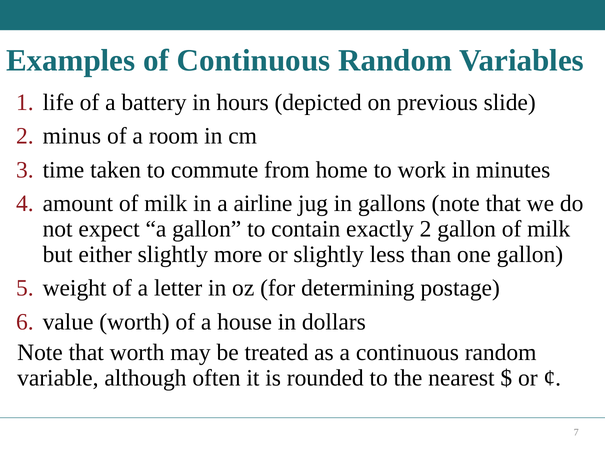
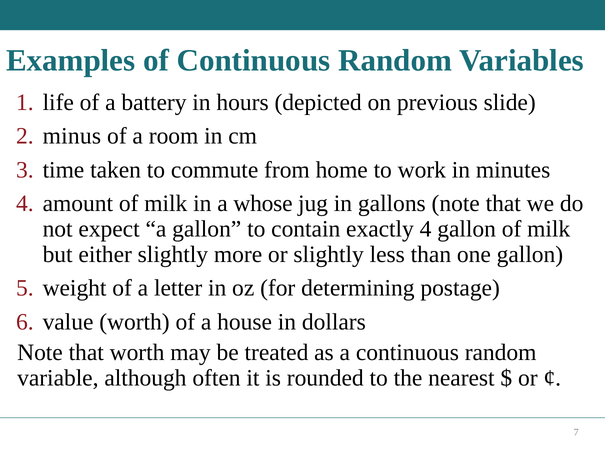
airline: airline -> whose
exactly 2: 2 -> 4
